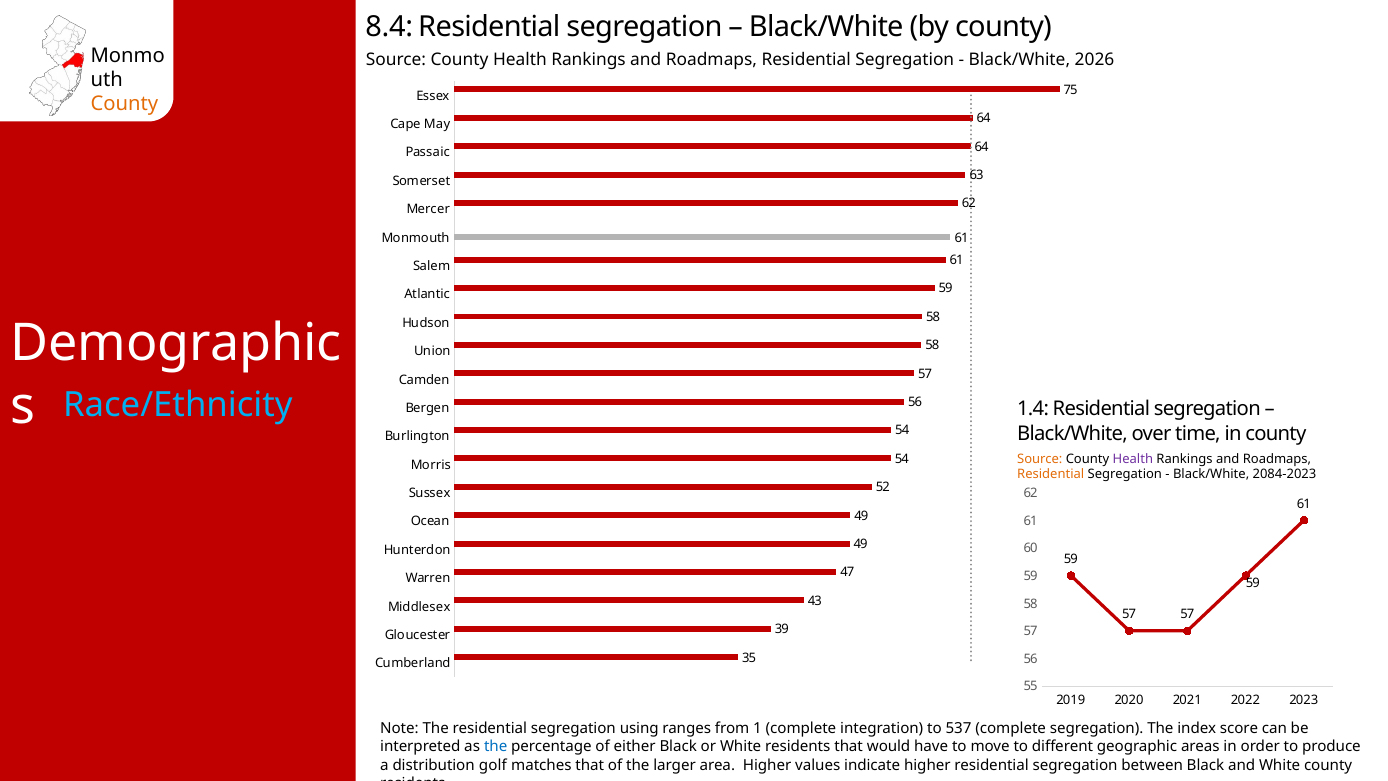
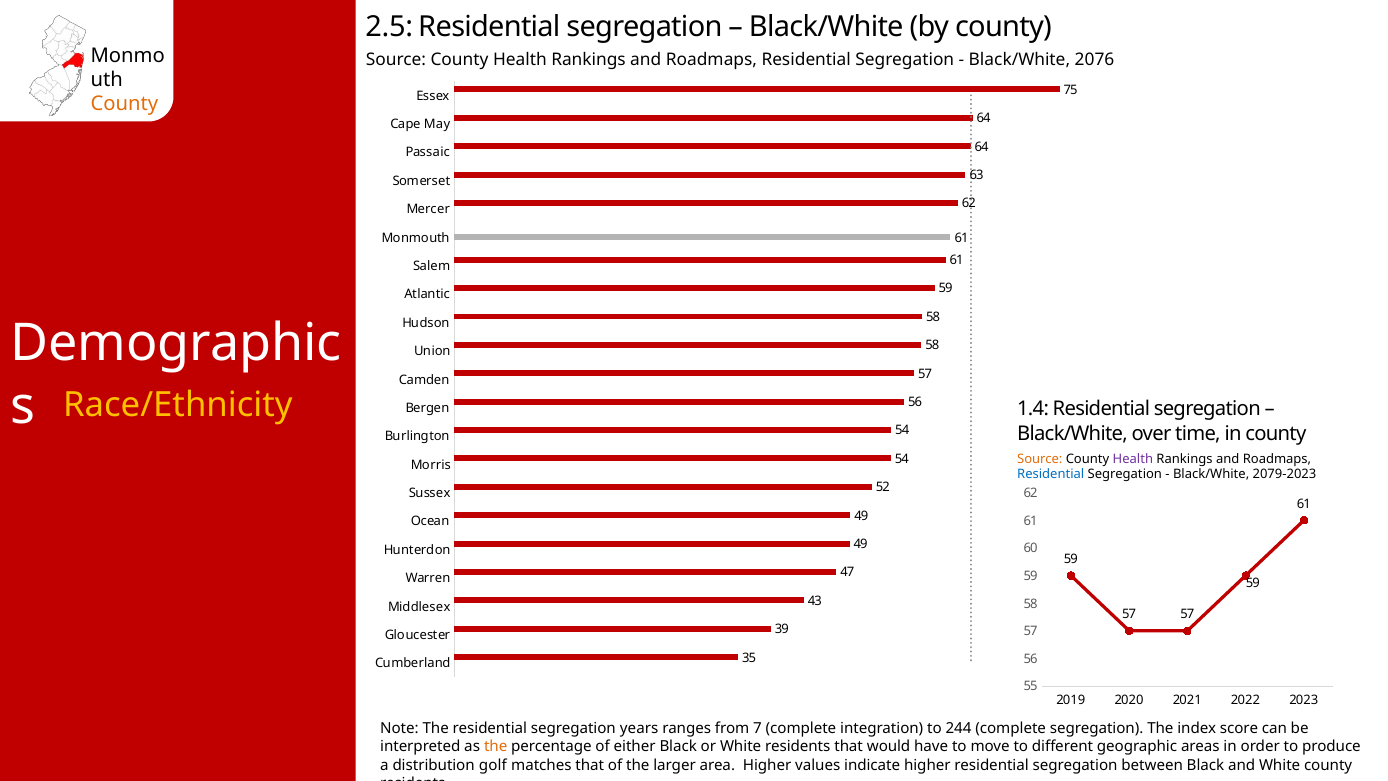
8.4: 8.4 -> 2.5
2026: 2026 -> 2076
Race/Ethnicity colour: light blue -> yellow
Residential at (1051, 474) colour: orange -> blue
2084-2023: 2084-2023 -> 2079-2023
using: using -> years
1: 1 -> 7
537: 537 -> 244
the at (496, 747) colour: blue -> orange
